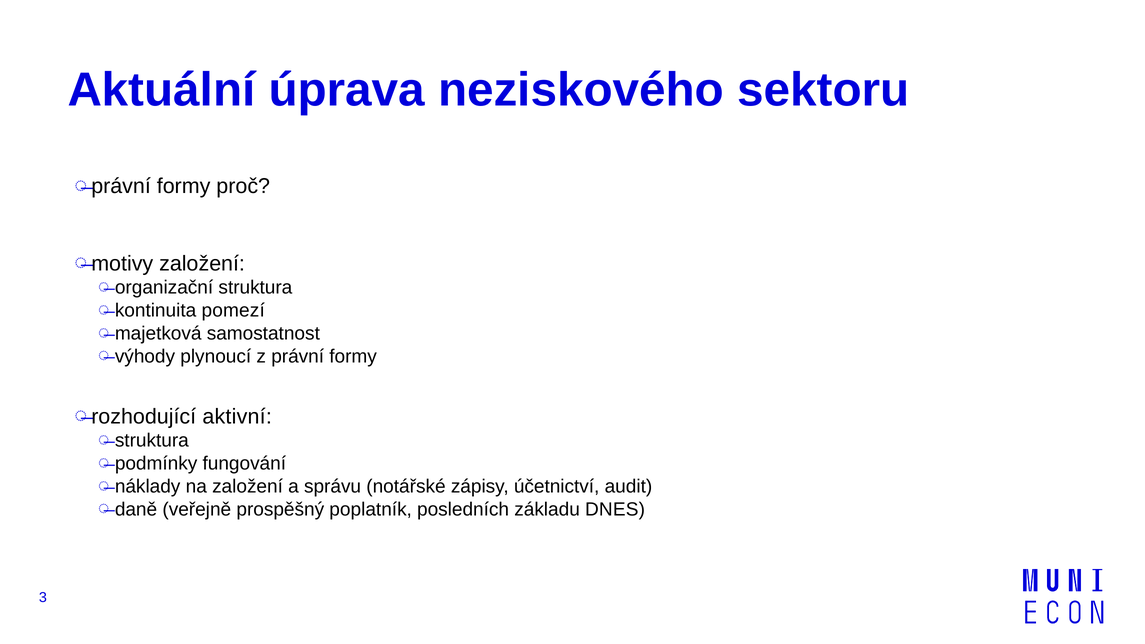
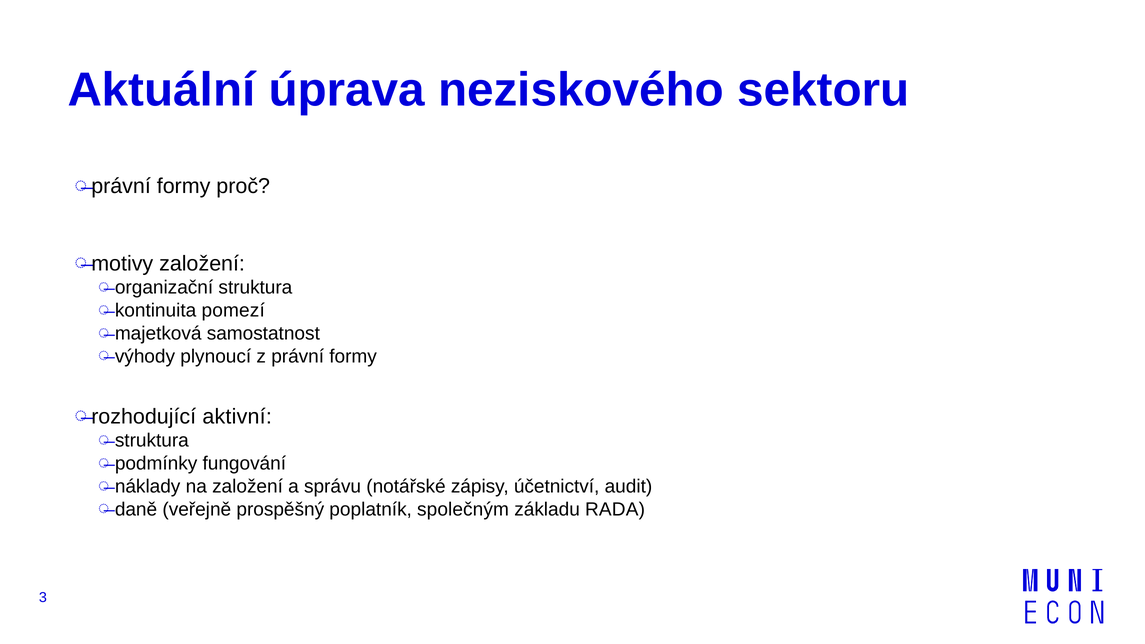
posledních: posledních -> společným
DNES: DNES -> RADA
